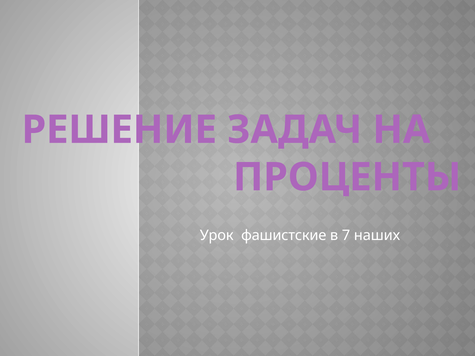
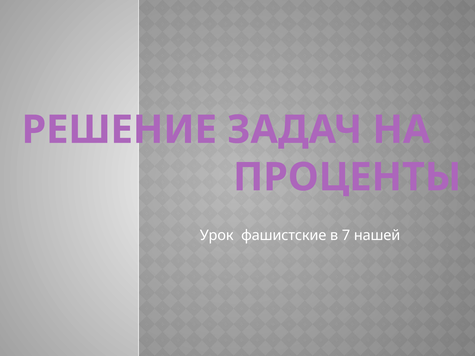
наших: наших -> нашей
